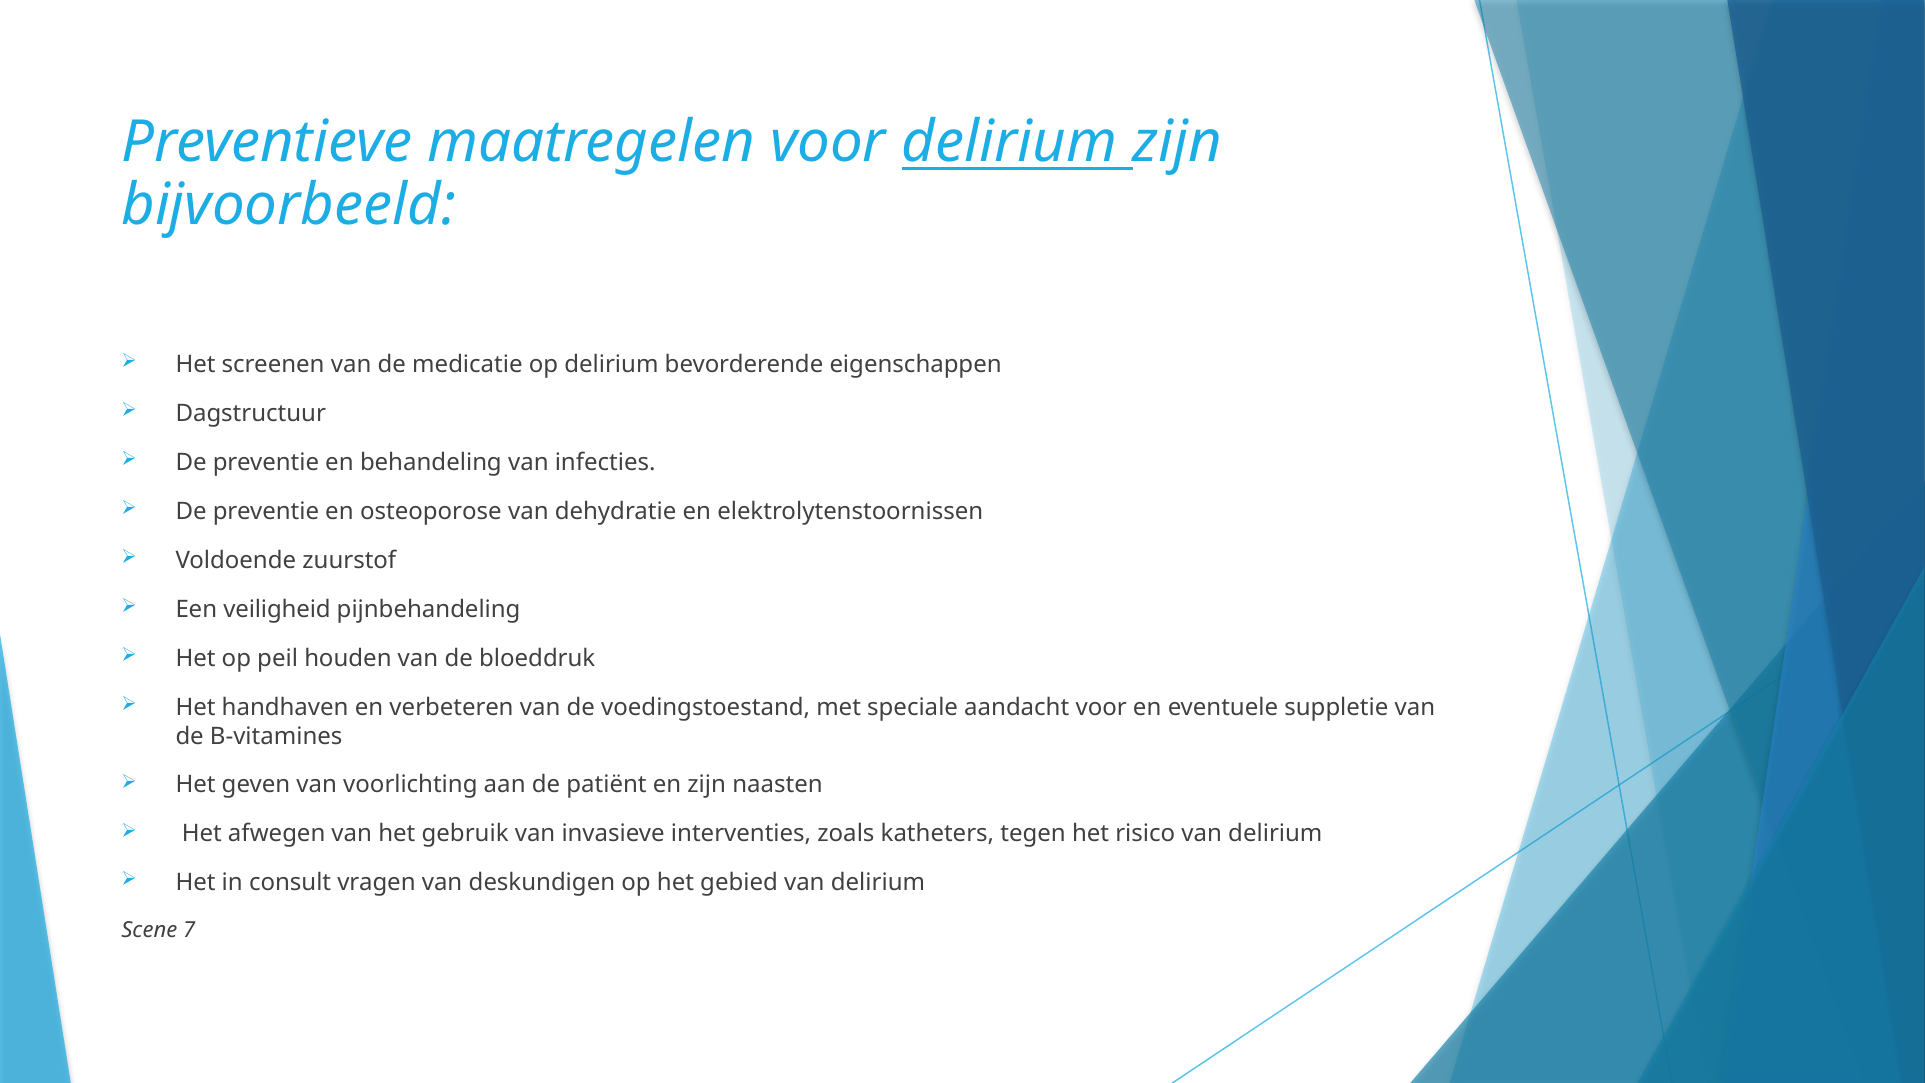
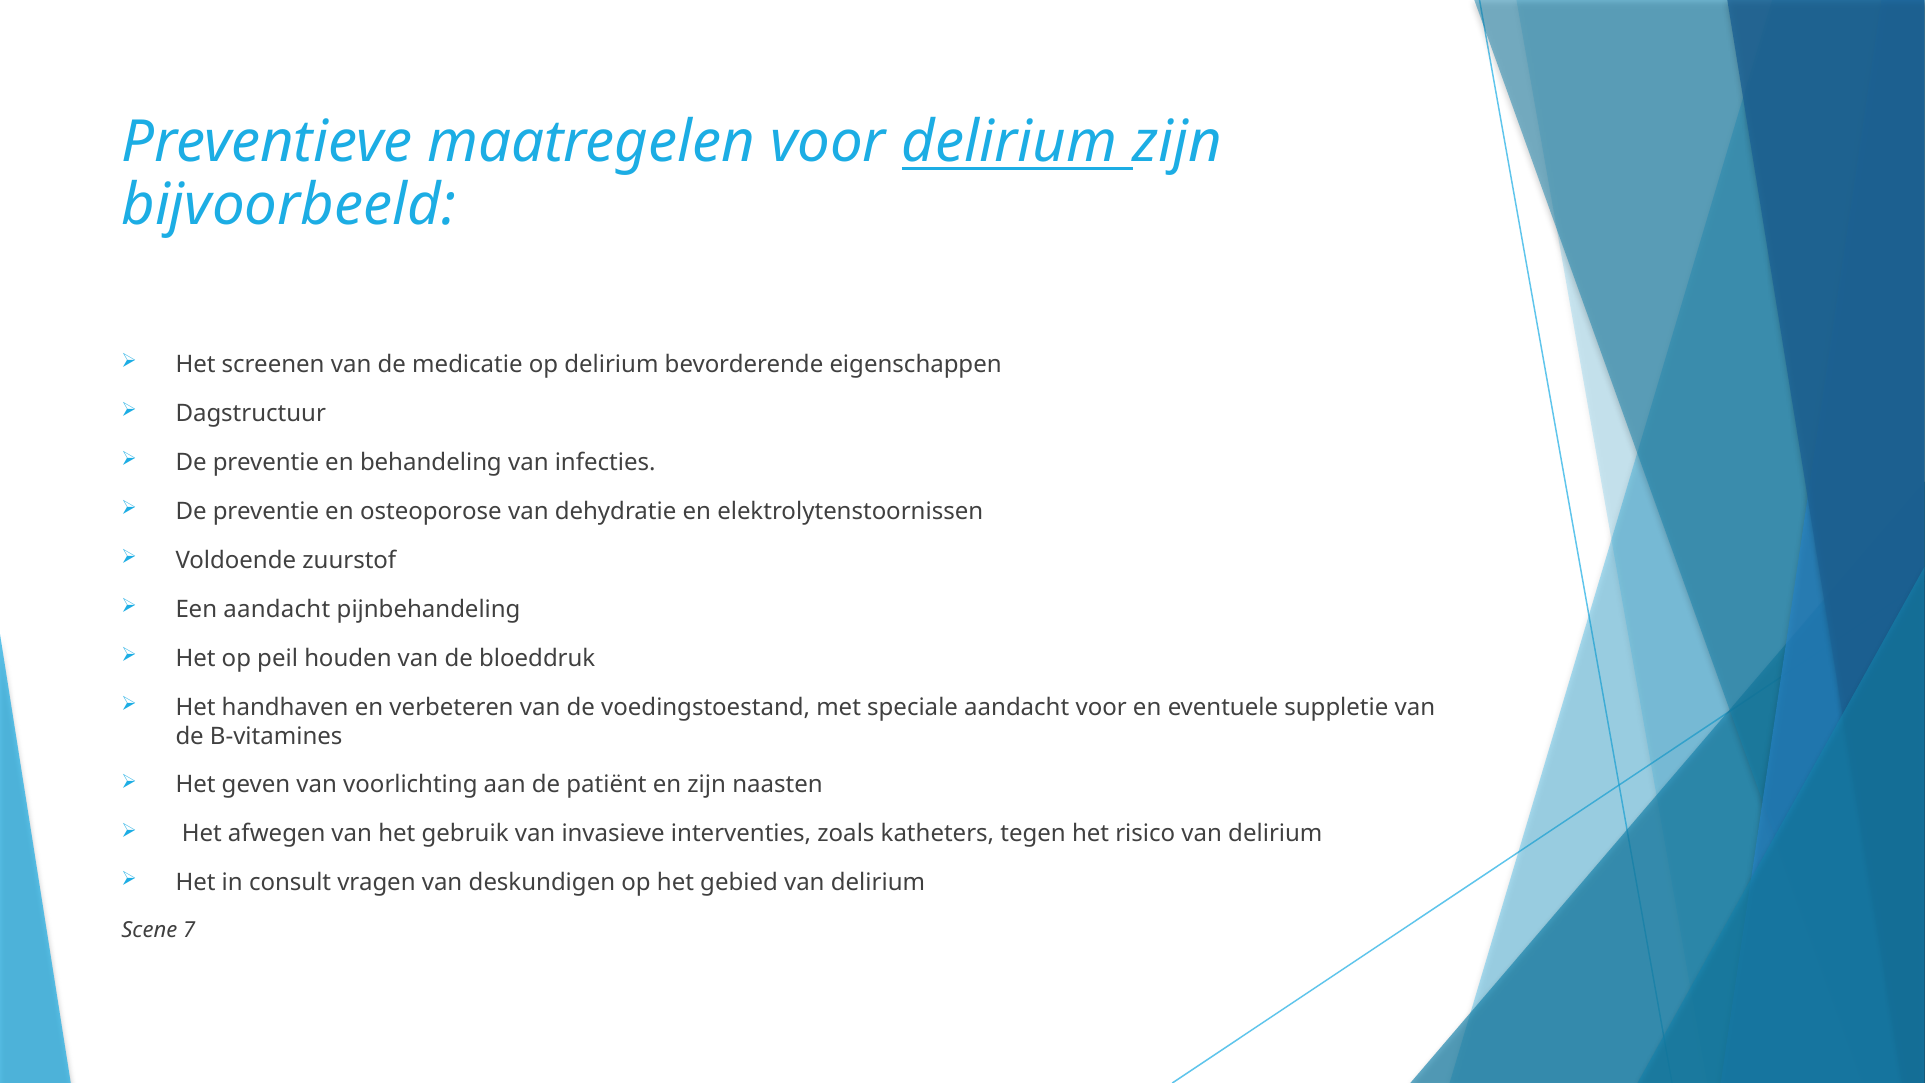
Een veiligheid: veiligheid -> aandacht
